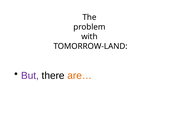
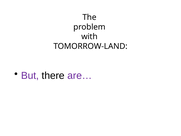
are… colour: orange -> purple
